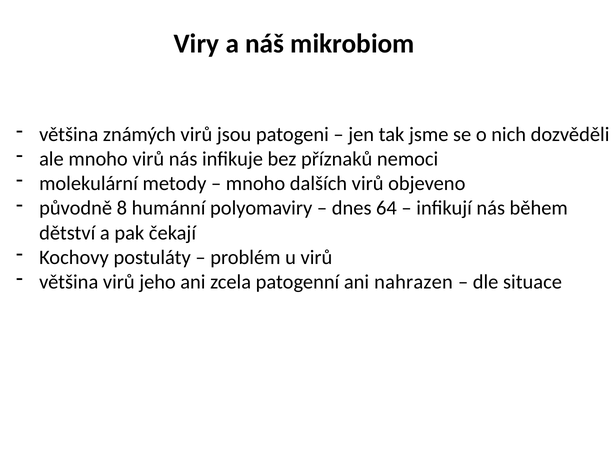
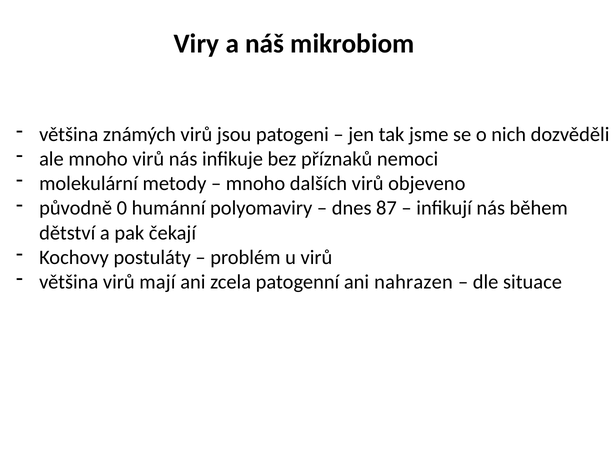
8: 8 -> 0
64: 64 -> 87
jeho: jeho -> mají
